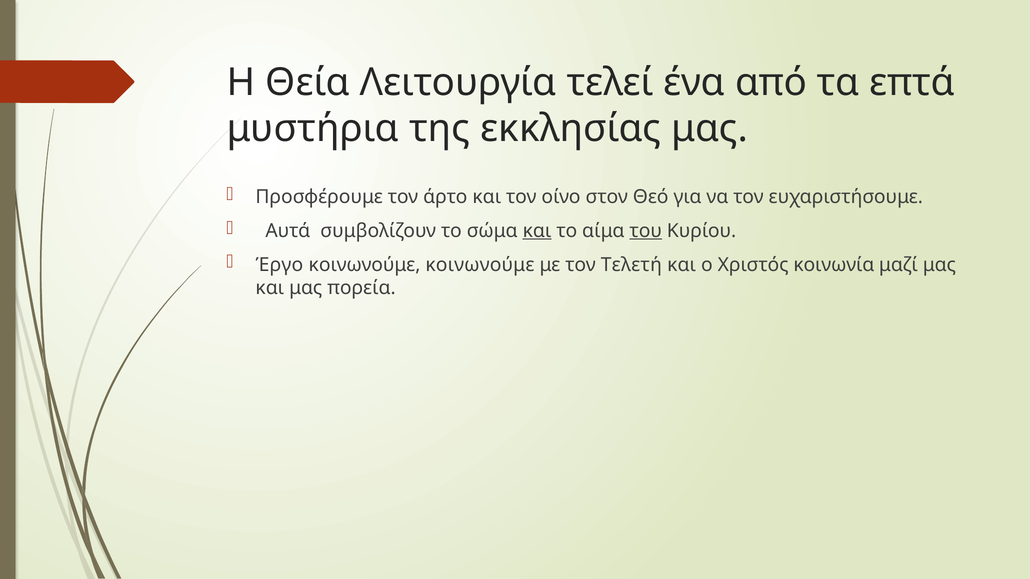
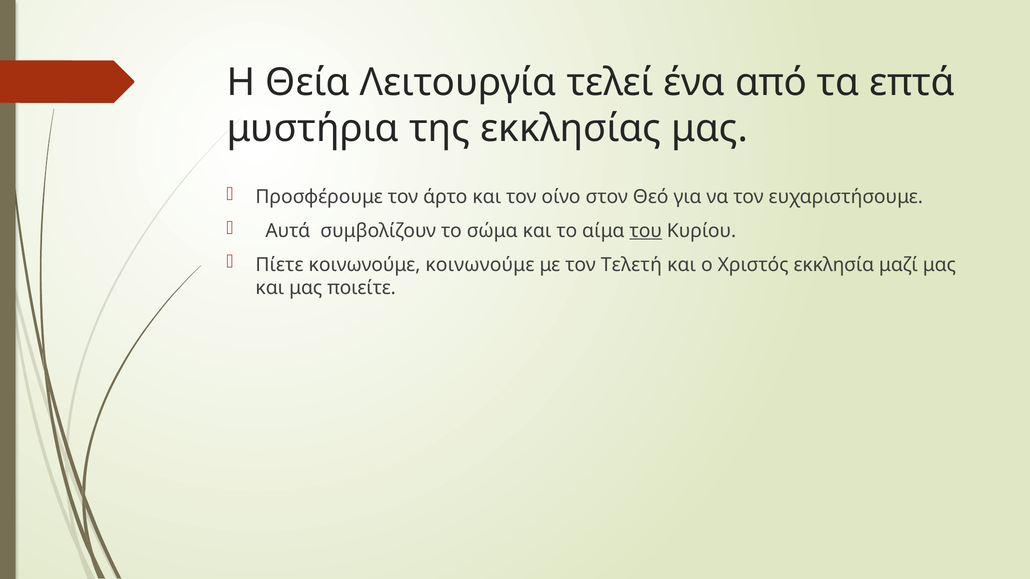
και at (537, 231) underline: present -> none
Έργο: Έργο -> Πίετε
κοινωνία: κοινωνία -> εκκλησία
πορεία: πορεία -> ποιείτε
